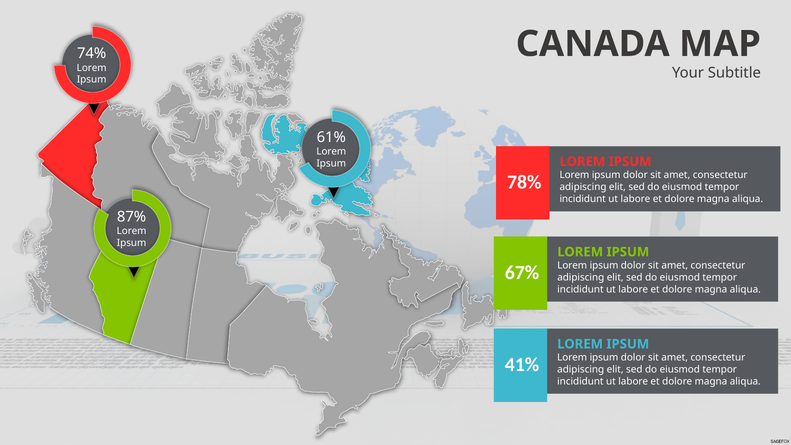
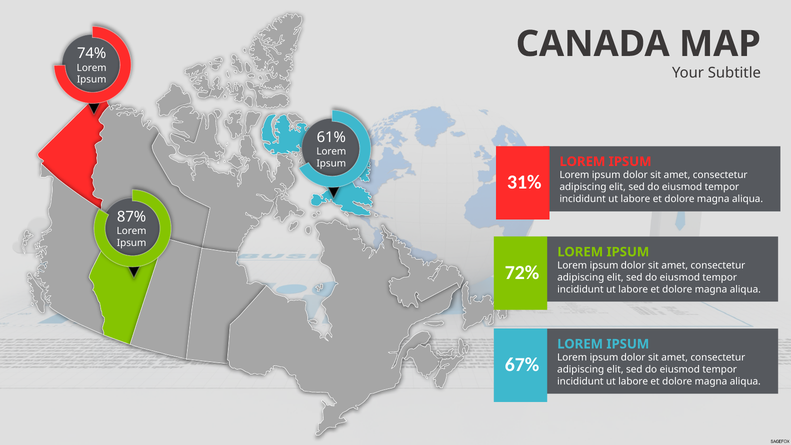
78%: 78% -> 31%
67%: 67% -> 72%
41%: 41% -> 67%
